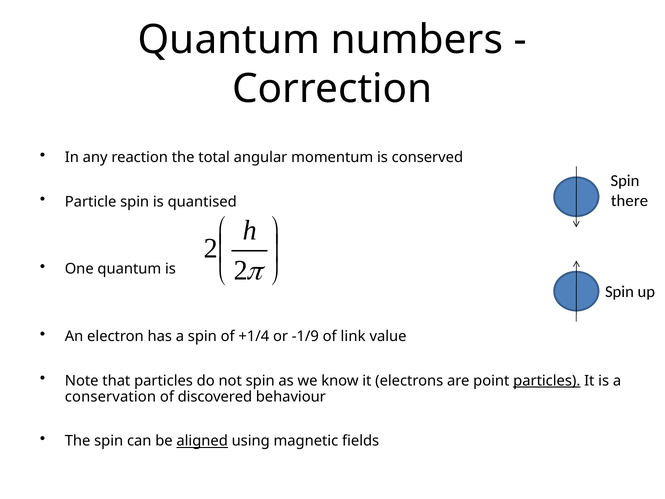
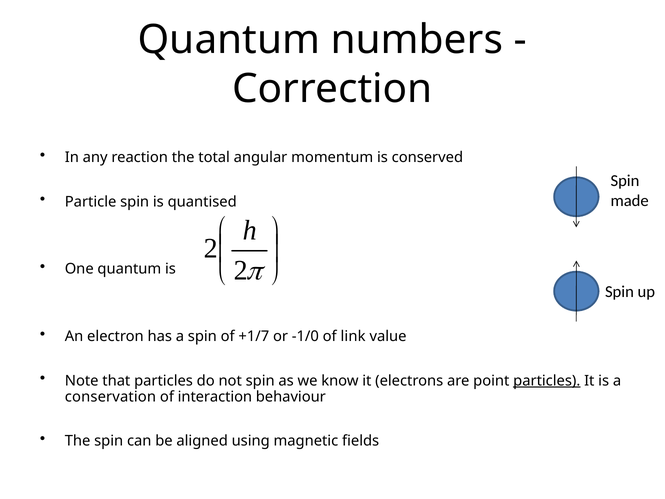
there: there -> made
+1/4: +1/4 -> +1/7
-1/9: -1/9 -> -1/0
discovered: discovered -> interaction
aligned underline: present -> none
